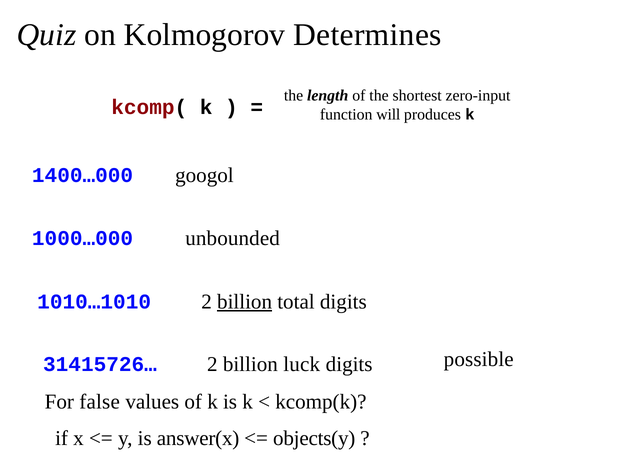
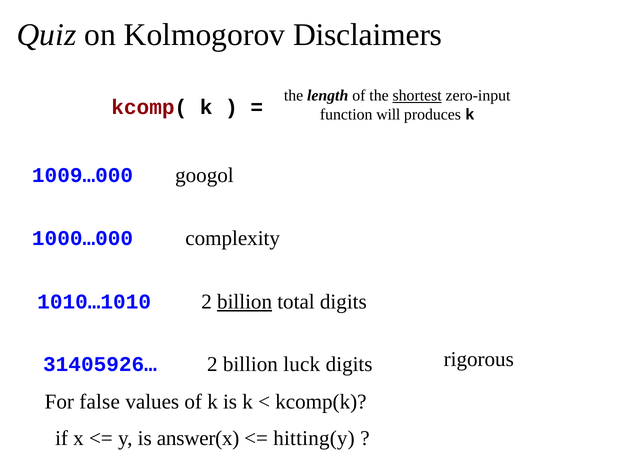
Determines: Determines -> Disclaimers
shortest underline: none -> present
1400…000: 1400…000 -> 1009…000
unbounded: unbounded -> complexity
possible: possible -> rigorous
31415726…: 31415726… -> 31405926…
objects(y: objects(y -> hitting(y
